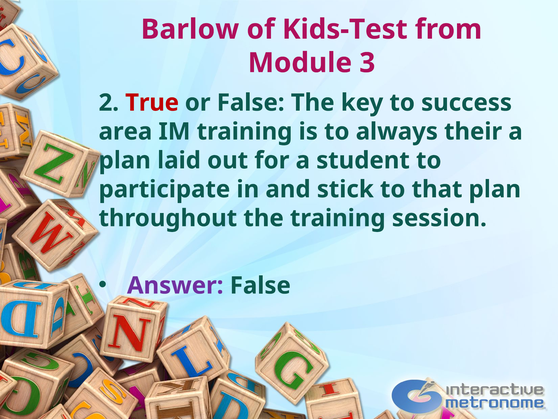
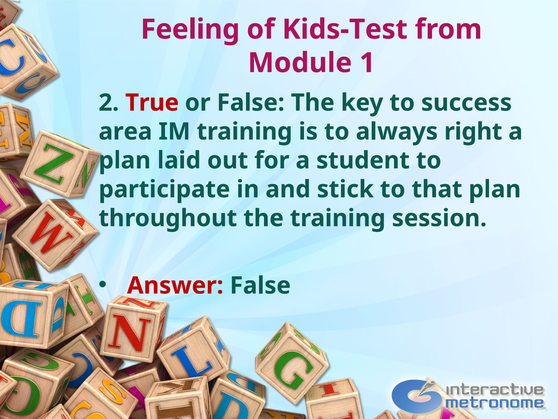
Barlow: Barlow -> Feeling
3: 3 -> 1
their: their -> right
Answer colour: purple -> red
